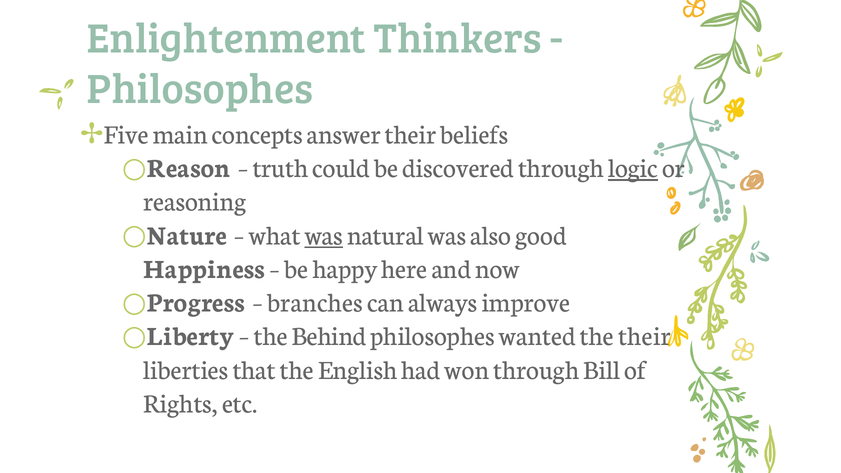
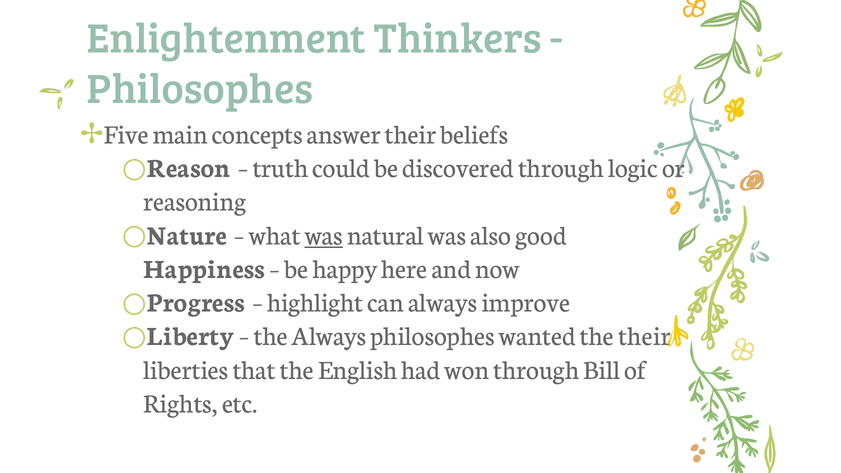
logic underline: present -> none
branches: branches -> highlight
the Behind: Behind -> Always
